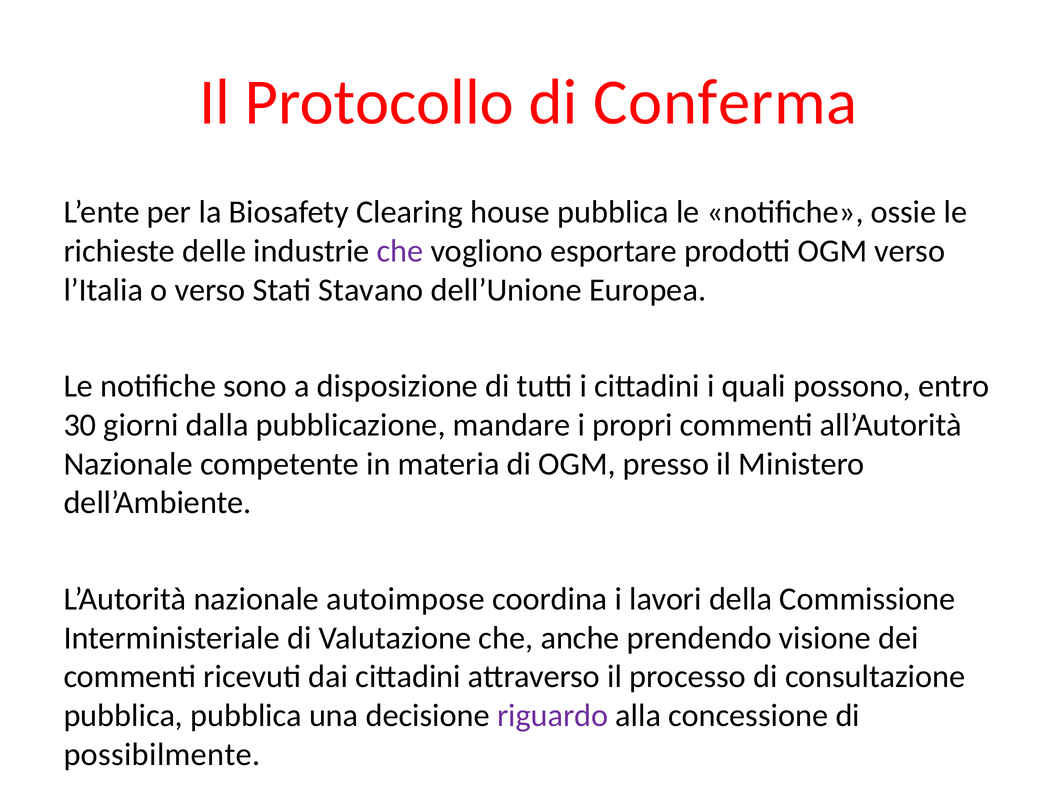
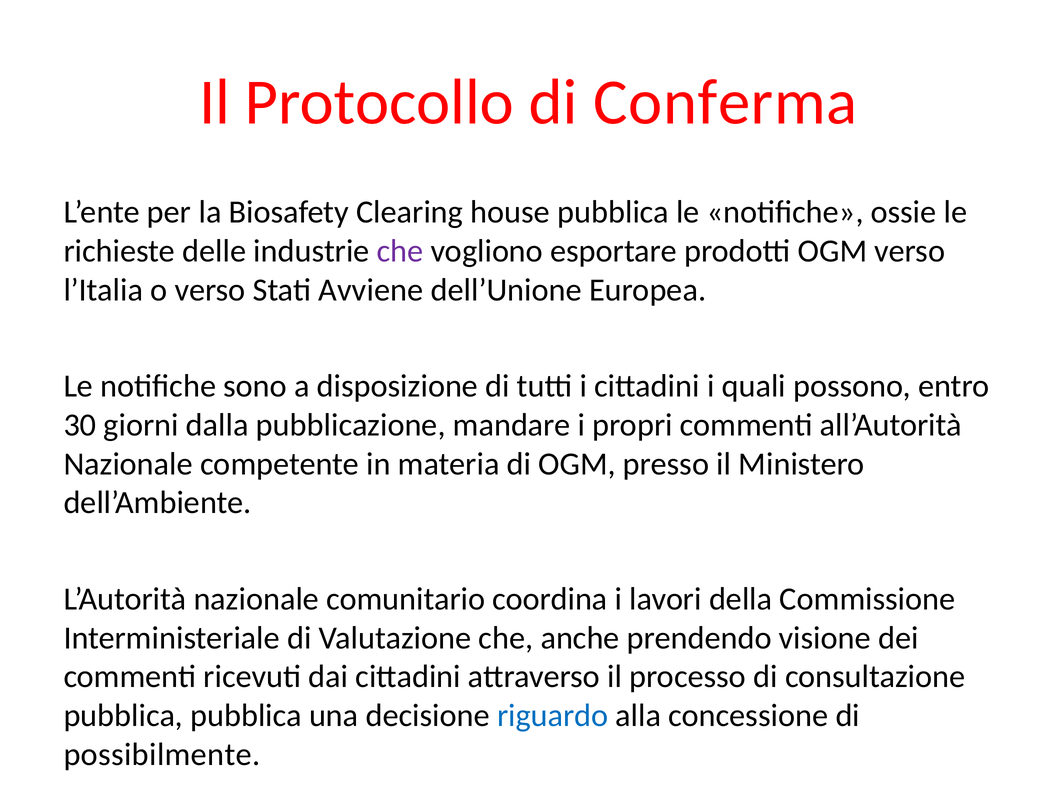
Stavano: Stavano -> Avviene
autoimpose: autoimpose -> comunitario
riguardo colour: purple -> blue
